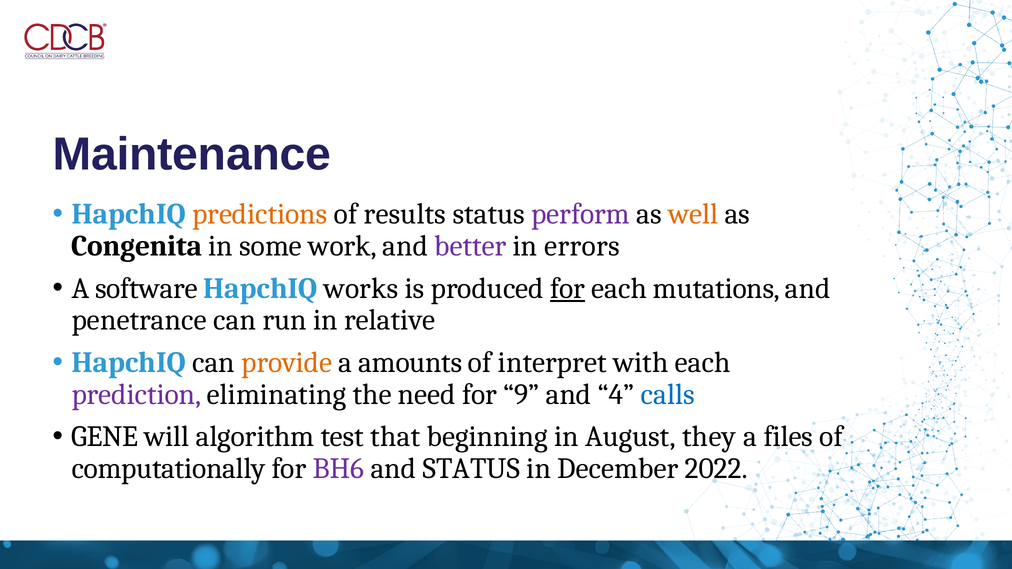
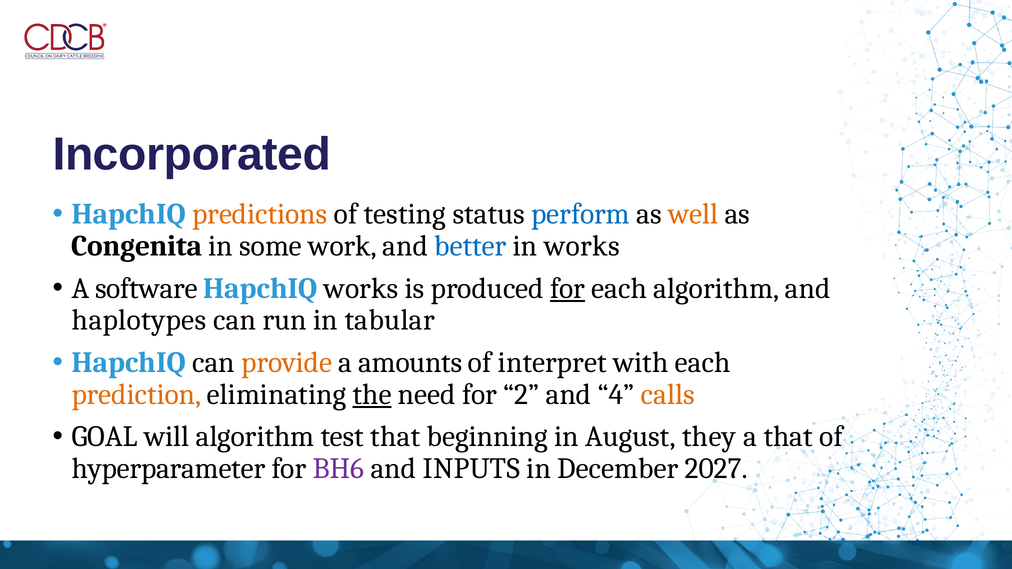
Maintenance: Maintenance -> Incorporated
results: results -> testing
perform colour: purple -> blue
better colour: purple -> blue
in errors: errors -> works
each mutations: mutations -> algorithm
penetrance: penetrance -> haplotypes
relative: relative -> tabular
prediction colour: purple -> orange
the underline: none -> present
9: 9 -> 2
calls colour: blue -> orange
GENE: GENE -> GOAL
a files: files -> that
computationally: computationally -> hyperparameter
and STATUS: STATUS -> INPUTS
2022: 2022 -> 2027
